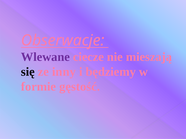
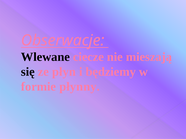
Wlewane colour: purple -> black
inny: inny -> płyn
gęstość: gęstość -> płynny
